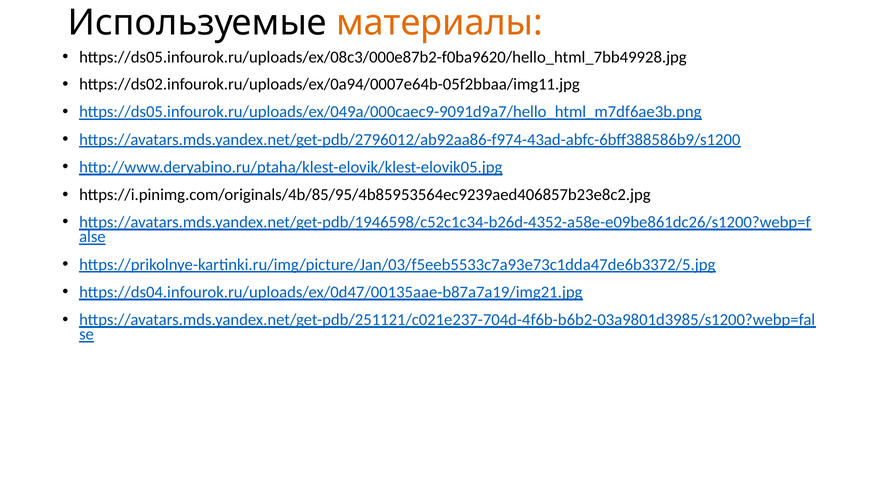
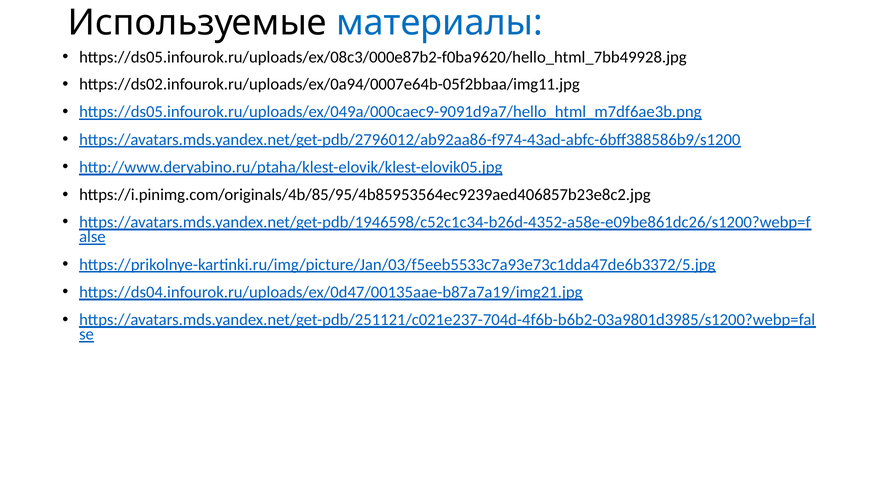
материалы colour: orange -> blue
